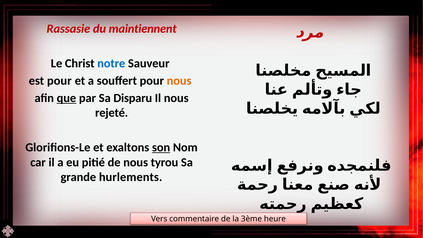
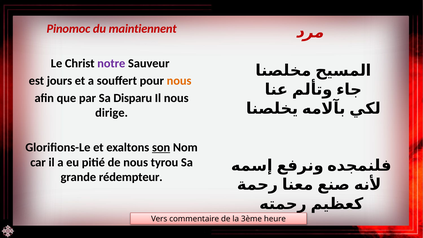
Rassasie: Rassasie -> Pinomoc
notre colour: blue -> purple
est pour: pour -> jours
que underline: present -> none
rejeté: rejeté -> dirige
hurlements: hurlements -> rédempteur
